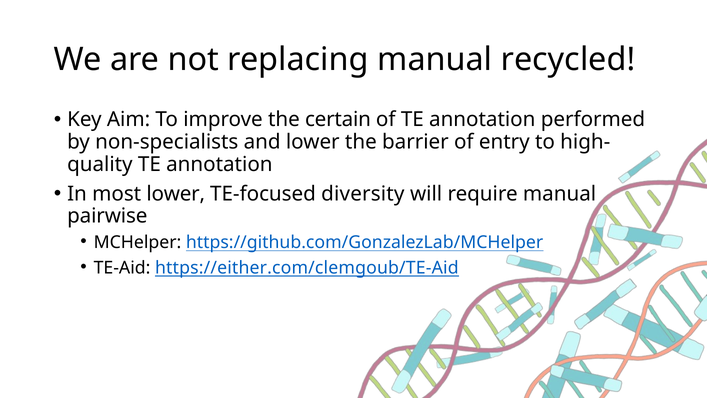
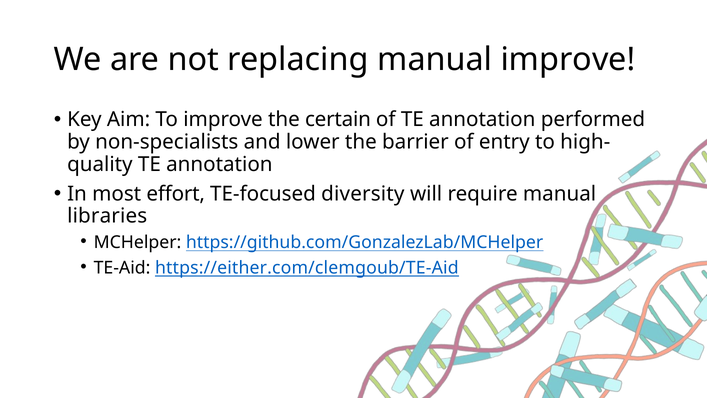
manual recycled: recycled -> improve
most lower: lower -> effort
pairwise: pairwise -> libraries
